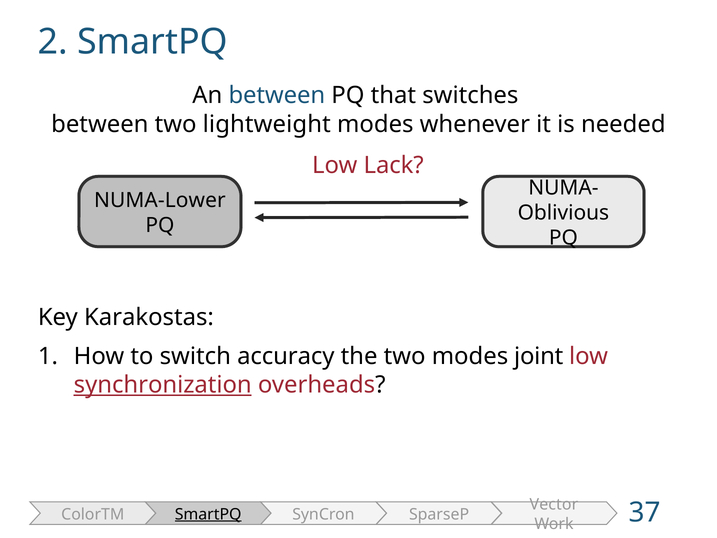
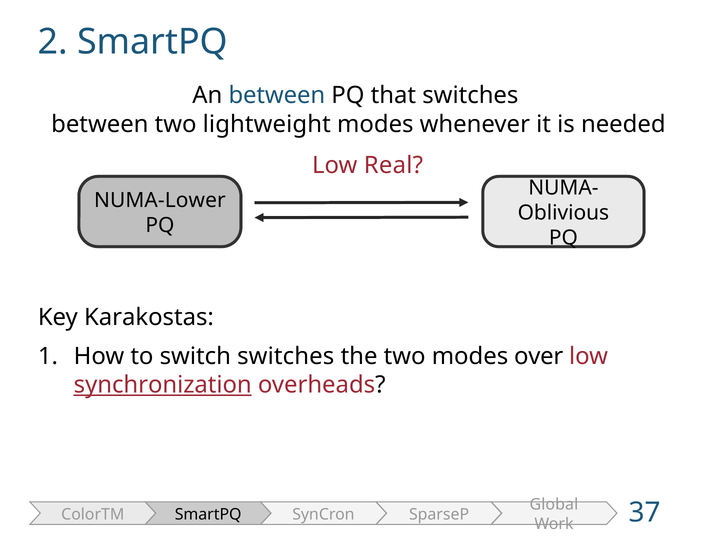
Lack: Lack -> Real
switch accuracy: accuracy -> switches
joint: joint -> over
Vector: Vector -> Global
SmartPQ at (208, 514) underline: present -> none
